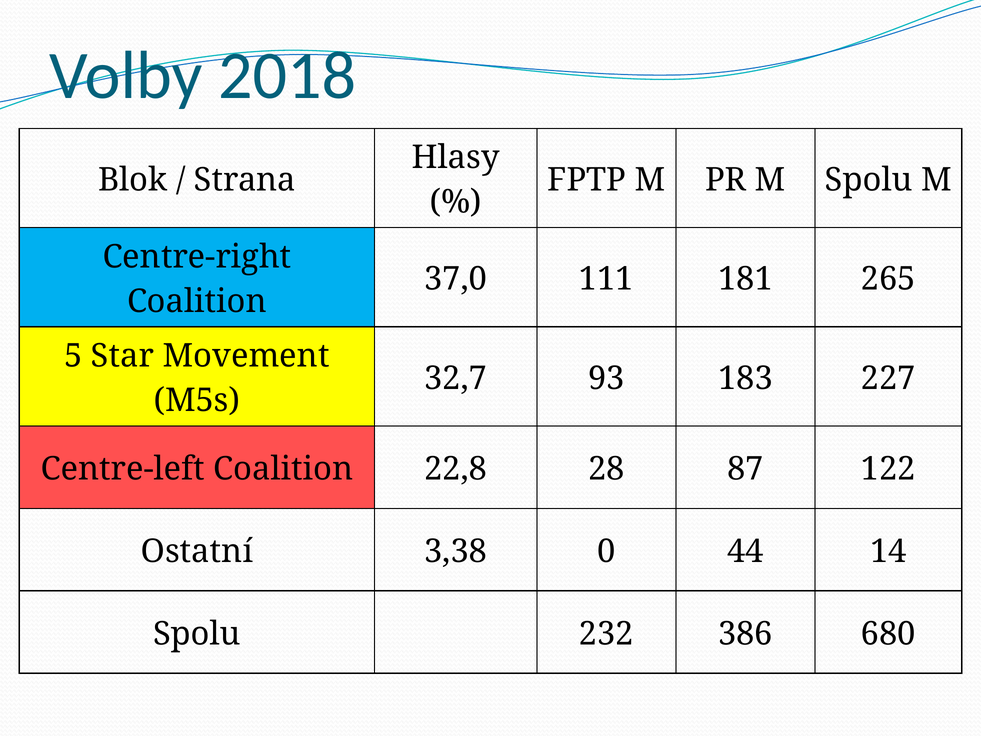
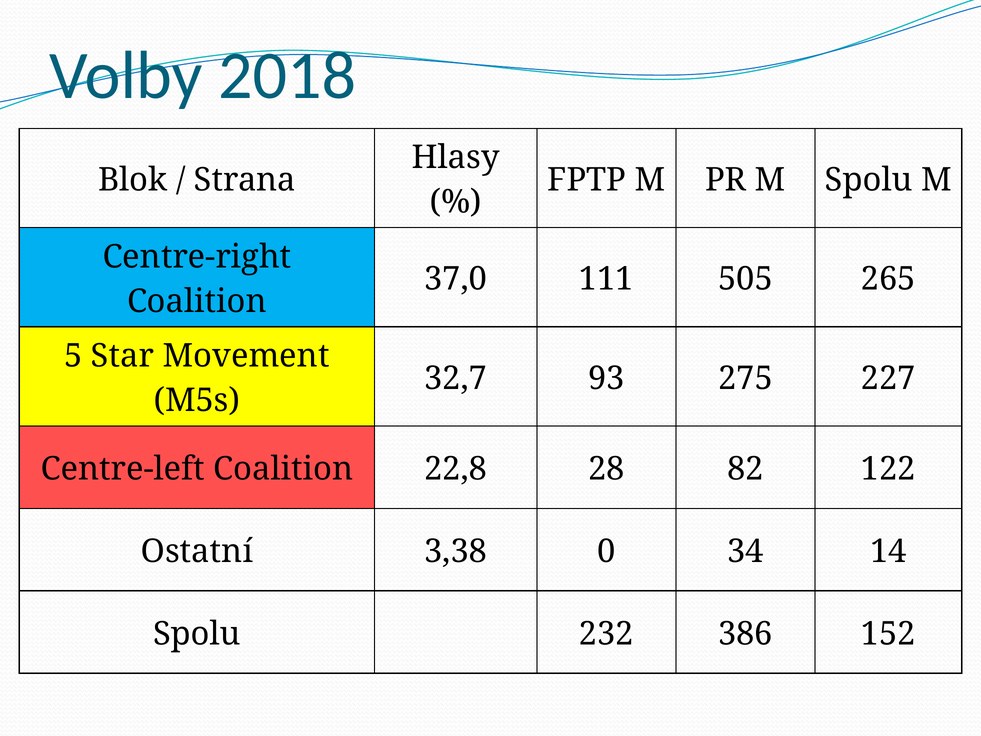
181: 181 -> 505
183: 183 -> 275
87: 87 -> 82
44: 44 -> 34
680: 680 -> 152
